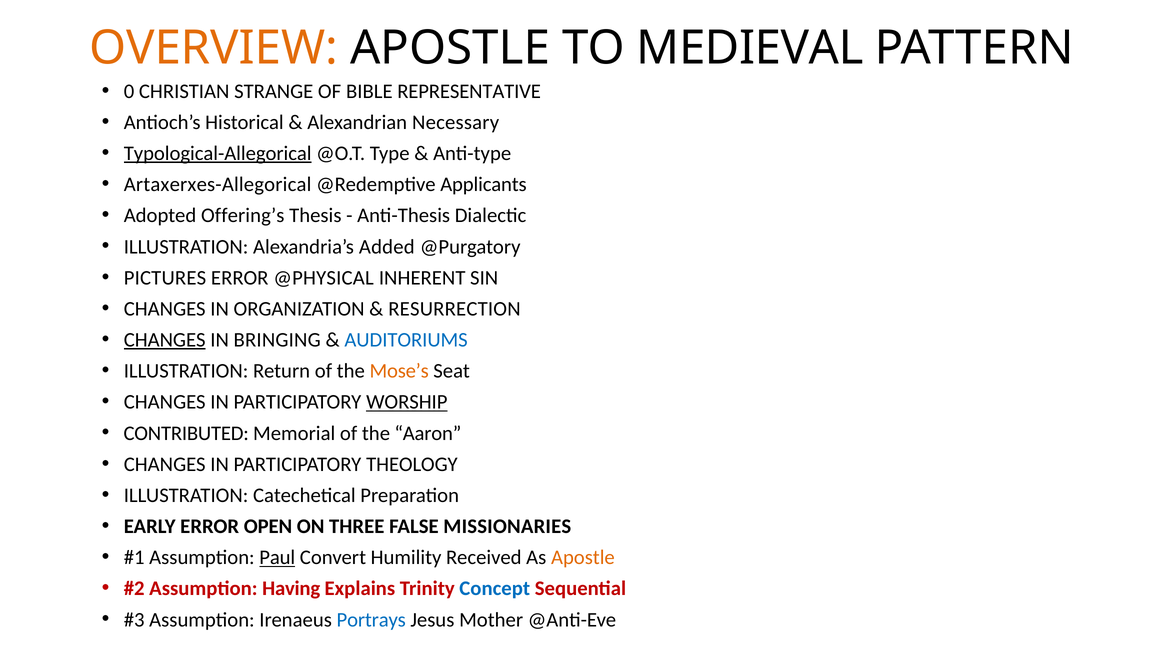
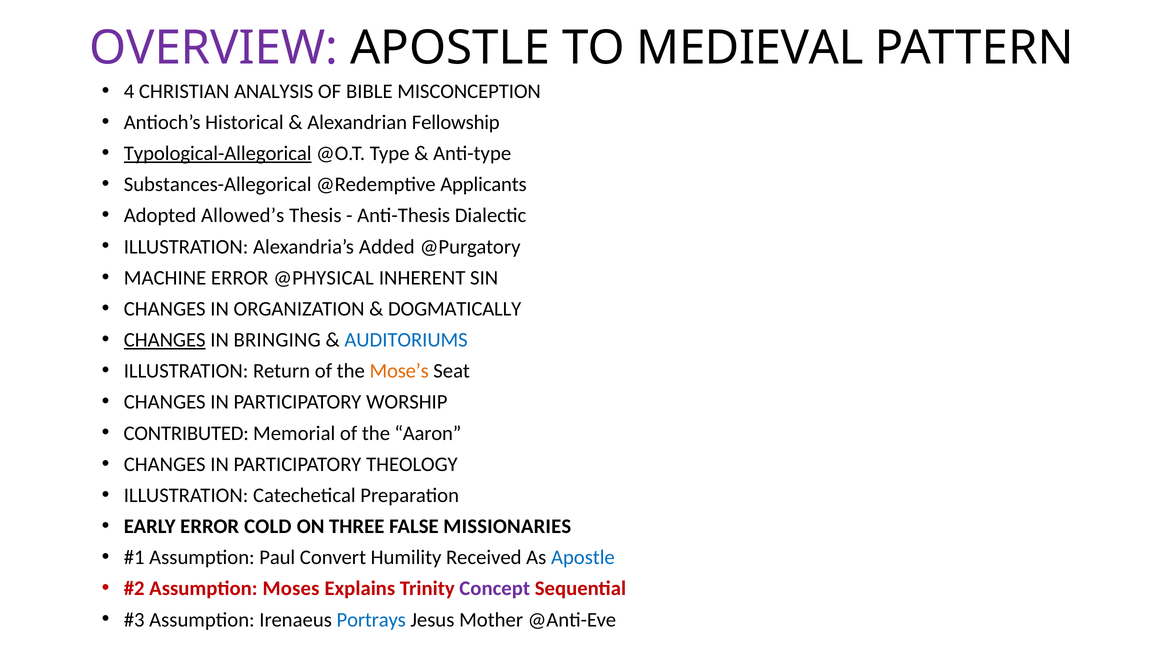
OVERVIEW colour: orange -> purple
0: 0 -> 4
STRANGE: STRANGE -> ANALYSIS
REPRESENTATIVE: REPRESENTATIVE -> MISCONCEPTION
Necessary: Necessary -> Fellowship
Artaxerxes-Allegorical: Artaxerxes-Allegorical -> Substances-Allegorical
Offering’s: Offering’s -> Allowed’s
PICTURES: PICTURES -> MACHINE
RESURRECTION: RESURRECTION -> DOGMATICALLY
WORSHIP underline: present -> none
OPEN: OPEN -> COLD
Paul underline: present -> none
Apostle at (583, 557) colour: orange -> blue
Having: Having -> Moses
Concept colour: blue -> purple
